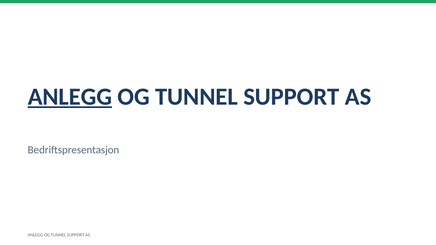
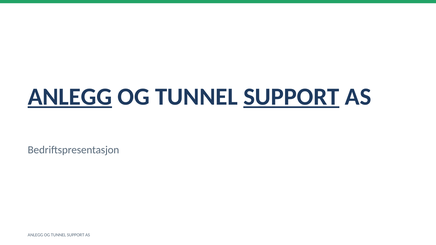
SUPPORT at (291, 97) underline: none -> present
